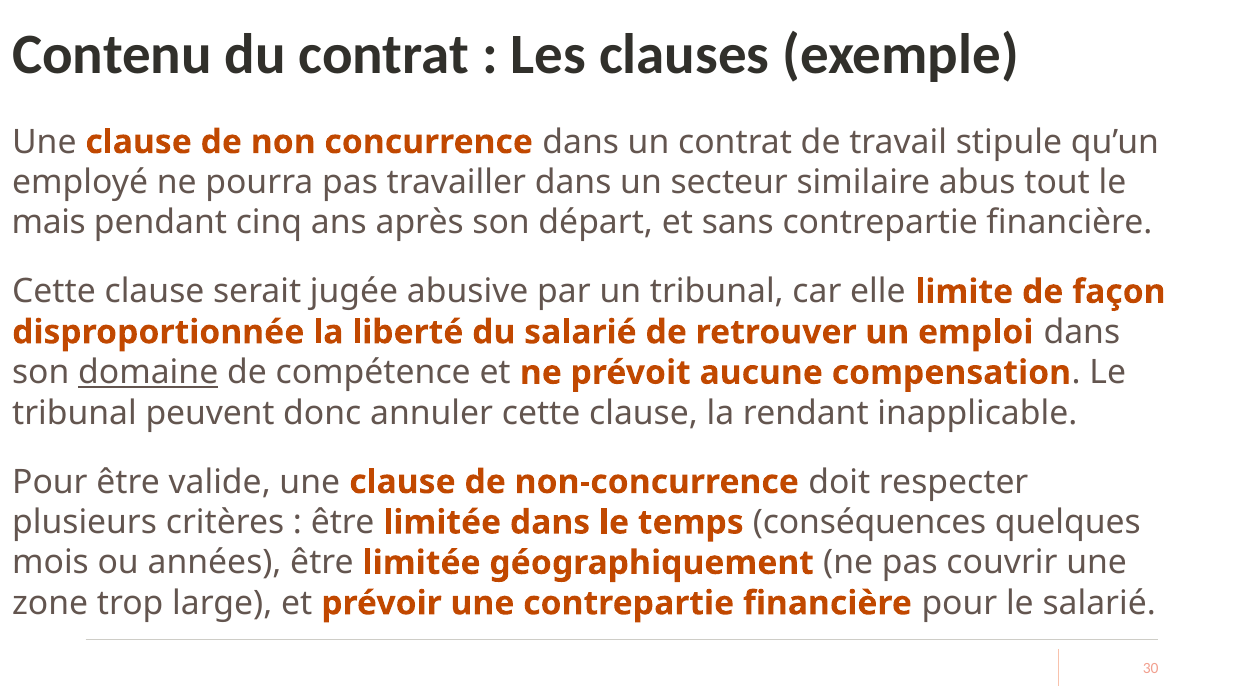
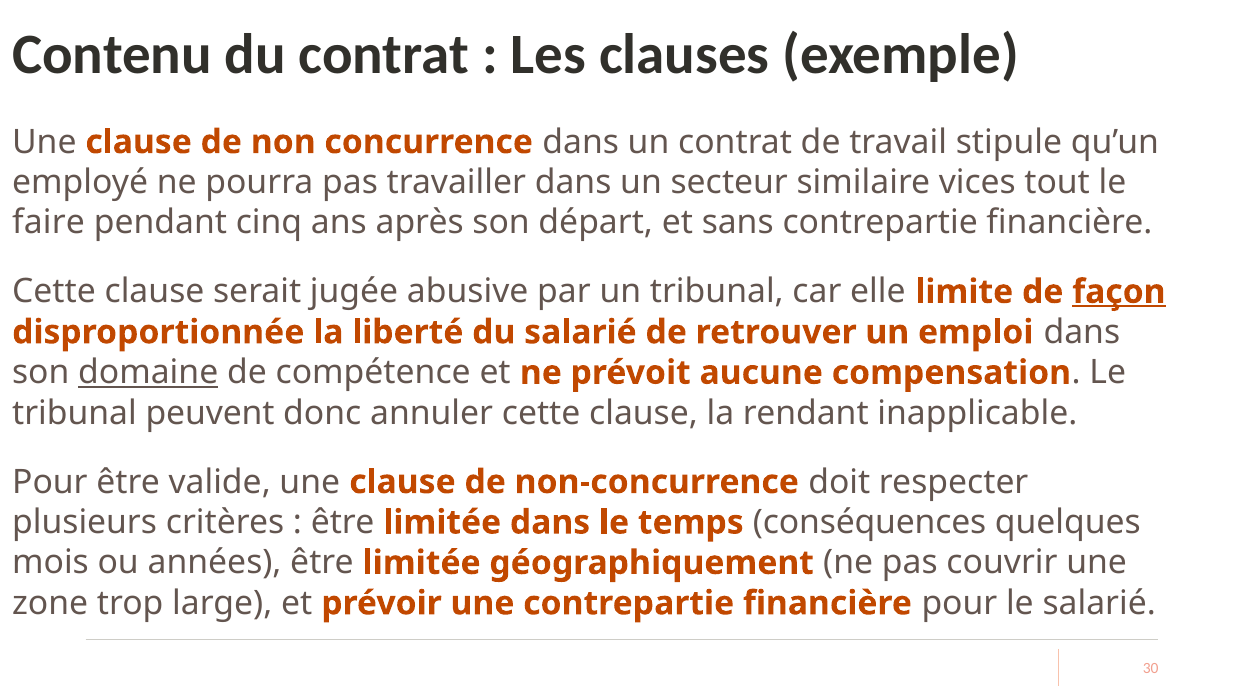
abus: abus -> vices
mais: mais -> faire
façon underline: none -> present
